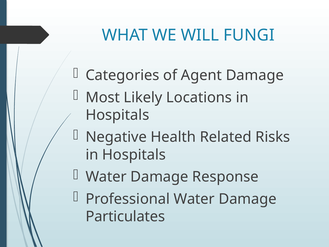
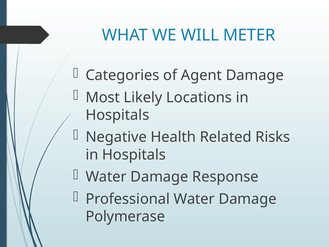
FUNGI: FUNGI -> METER
Particulates: Particulates -> Polymerase
